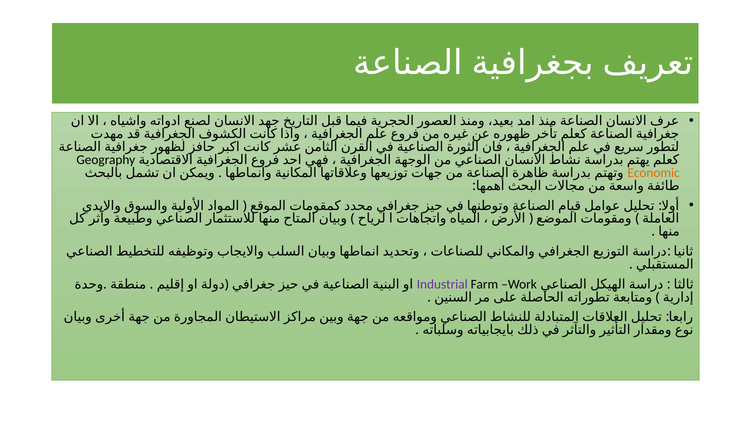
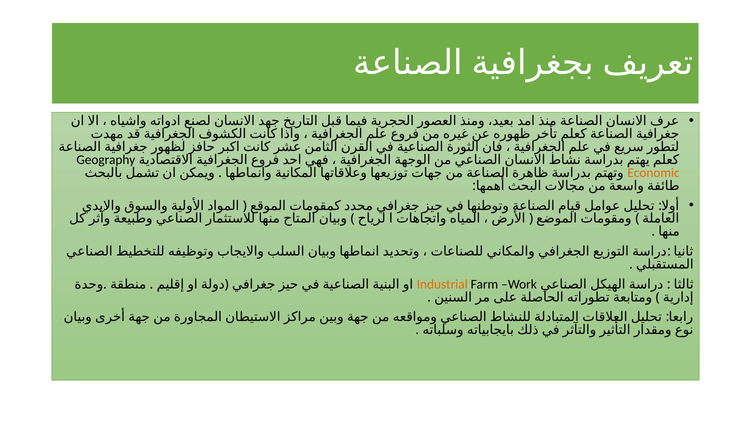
Industrial colour: purple -> orange
